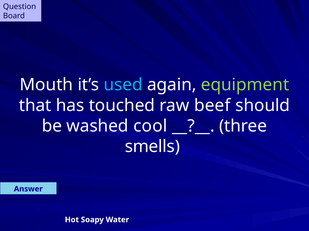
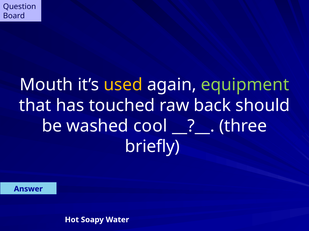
used colour: light blue -> yellow
beef: beef -> back
smells: smells -> briefly
